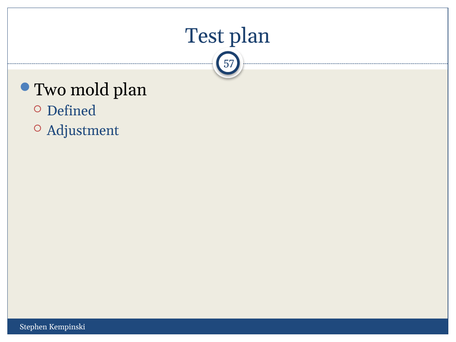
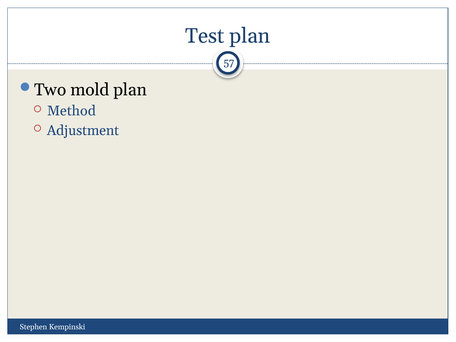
Defined: Defined -> Method
